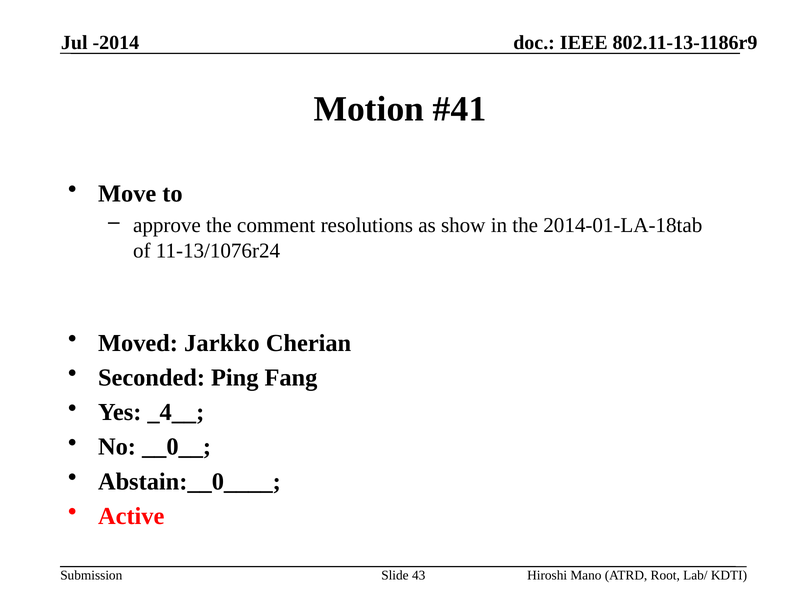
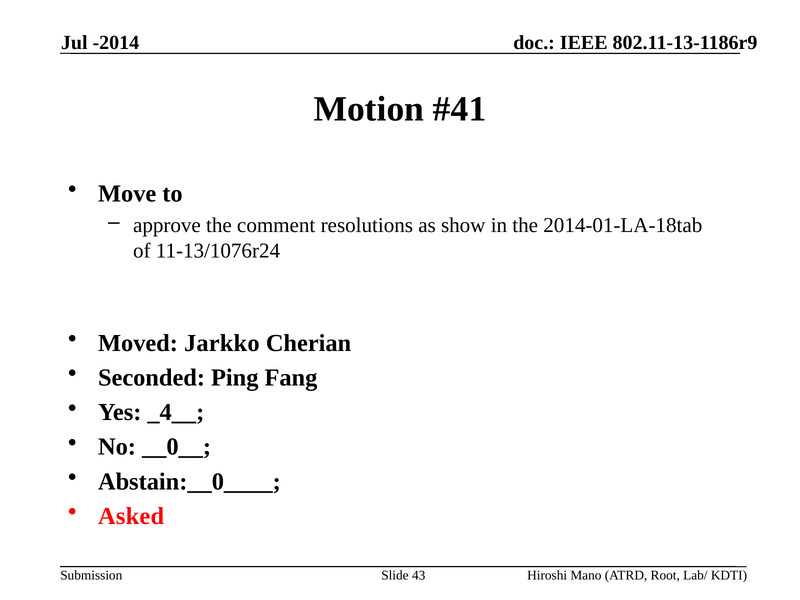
Active: Active -> Asked
